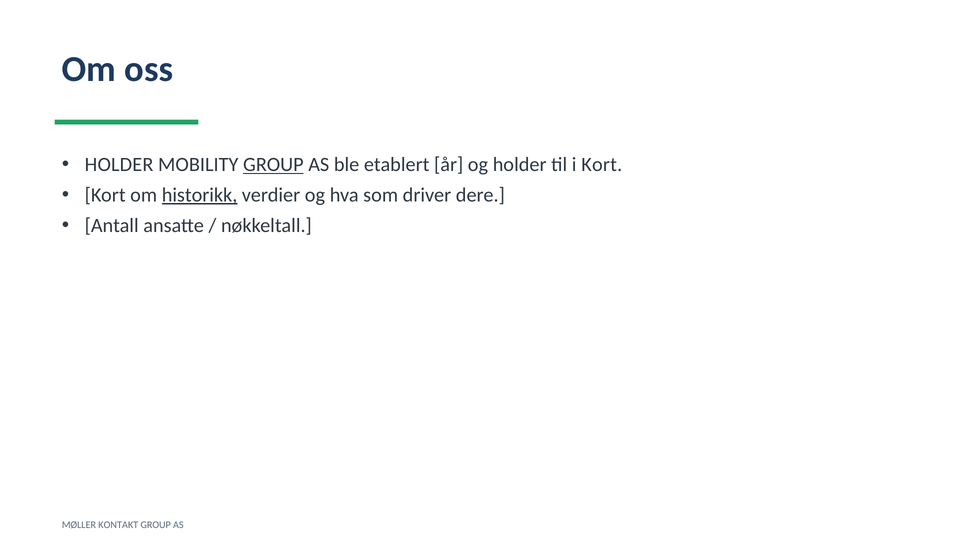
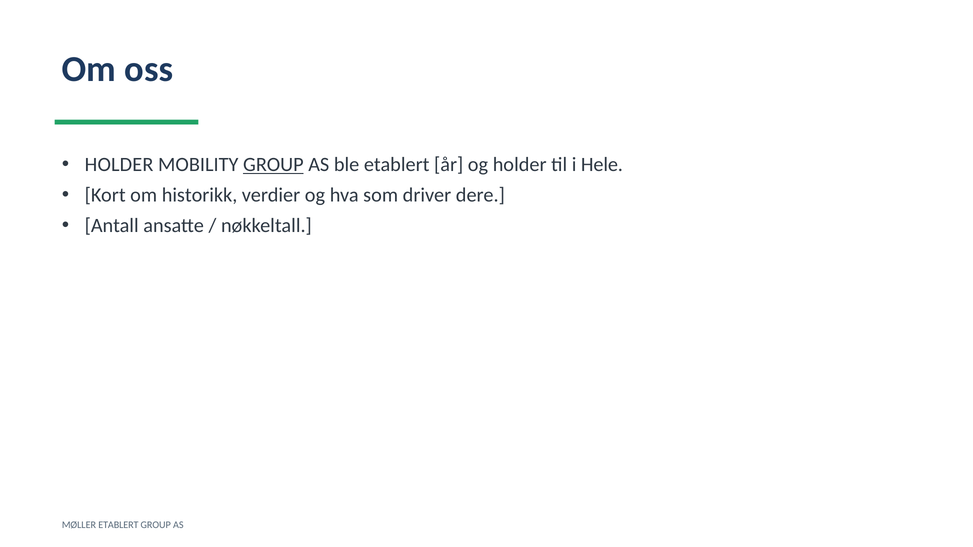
i Kort: Kort -> Hele
historikk underline: present -> none
MØLLER KONTAKT: KONTAKT -> ETABLERT
